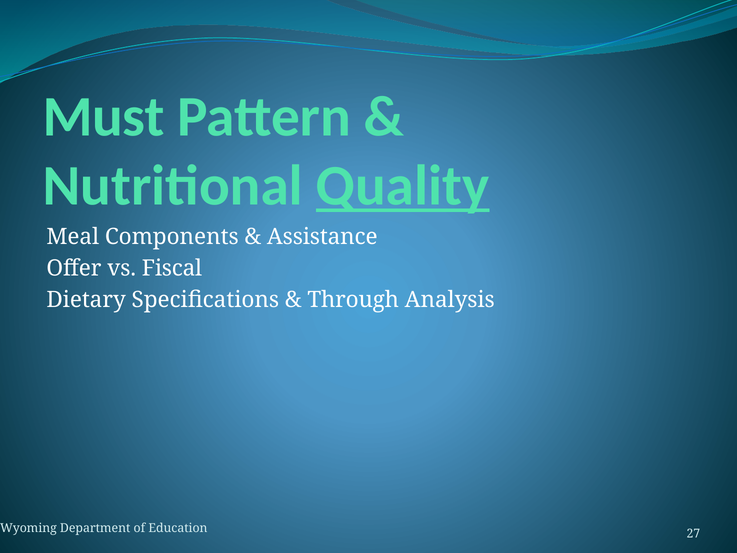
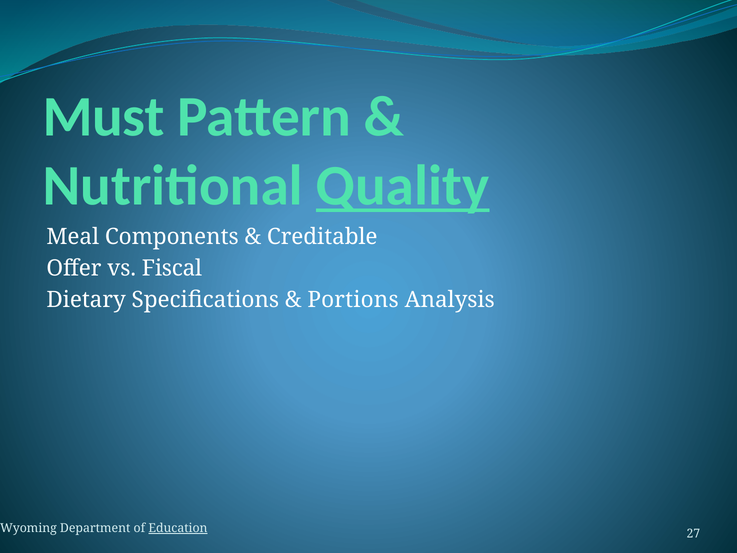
Assistance: Assistance -> Creditable
Through: Through -> Portions
Education underline: none -> present
